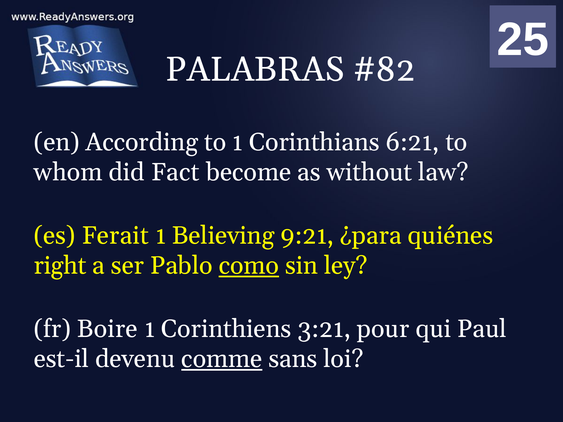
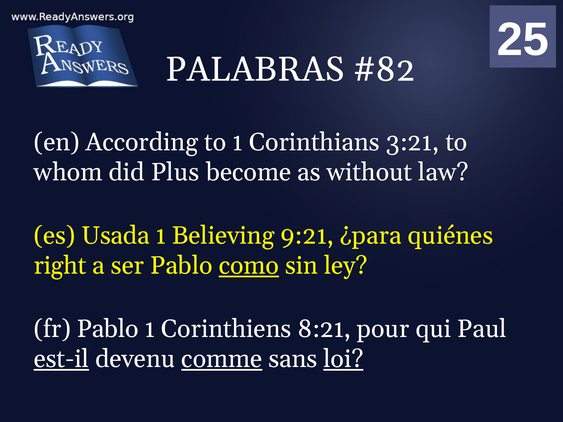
6:21: 6:21 -> 3:21
Fact: Fact -> Plus
Ferait: Ferait -> Usada
fr Boire: Boire -> Pablo
3:21: 3:21 -> 8:21
est-il underline: none -> present
loi underline: none -> present
